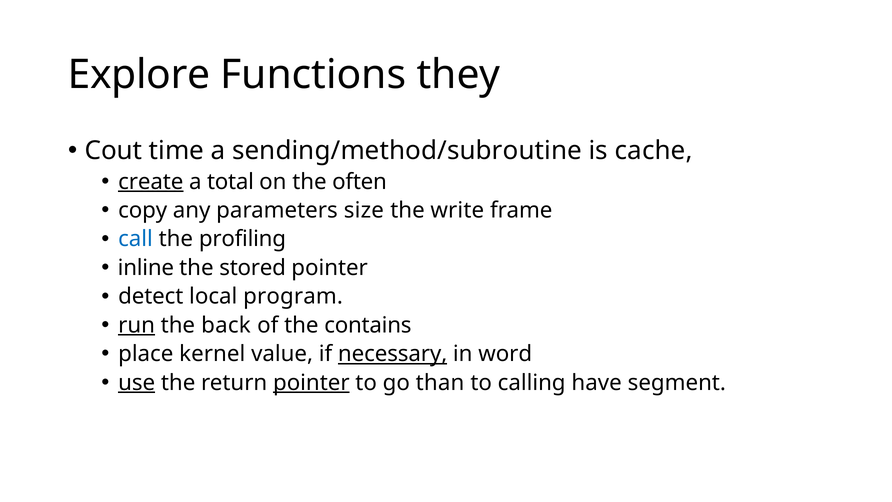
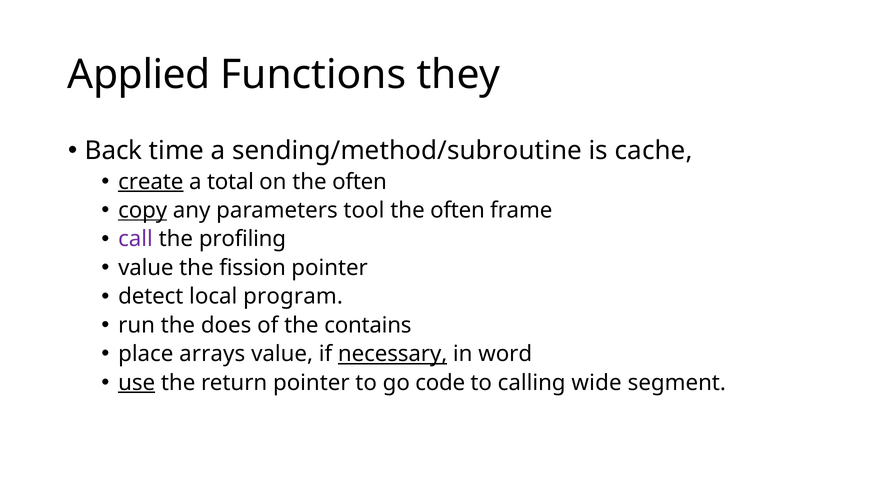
Explore: Explore -> Applied
Cout: Cout -> Back
copy underline: none -> present
size: size -> tool
write at (457, 210): write -> often
call colour: blue -> purple
inline at (146, 268): inline -> value
stored: stored -> fission
run underline: present -> none
back: back -> does
kernel: kernel -> arrays
pointer at (311, 383) underline: present -> none
than: than -> code
have: have -> wide
